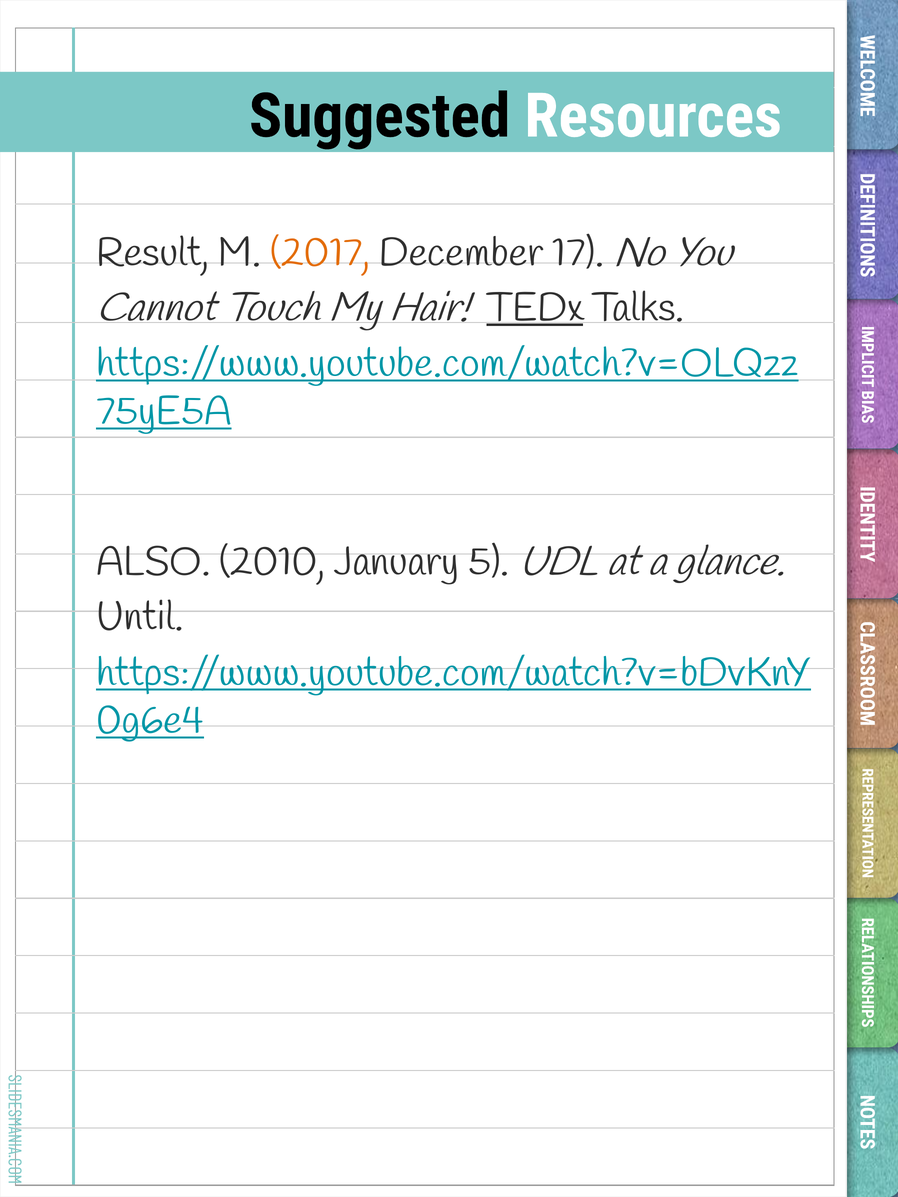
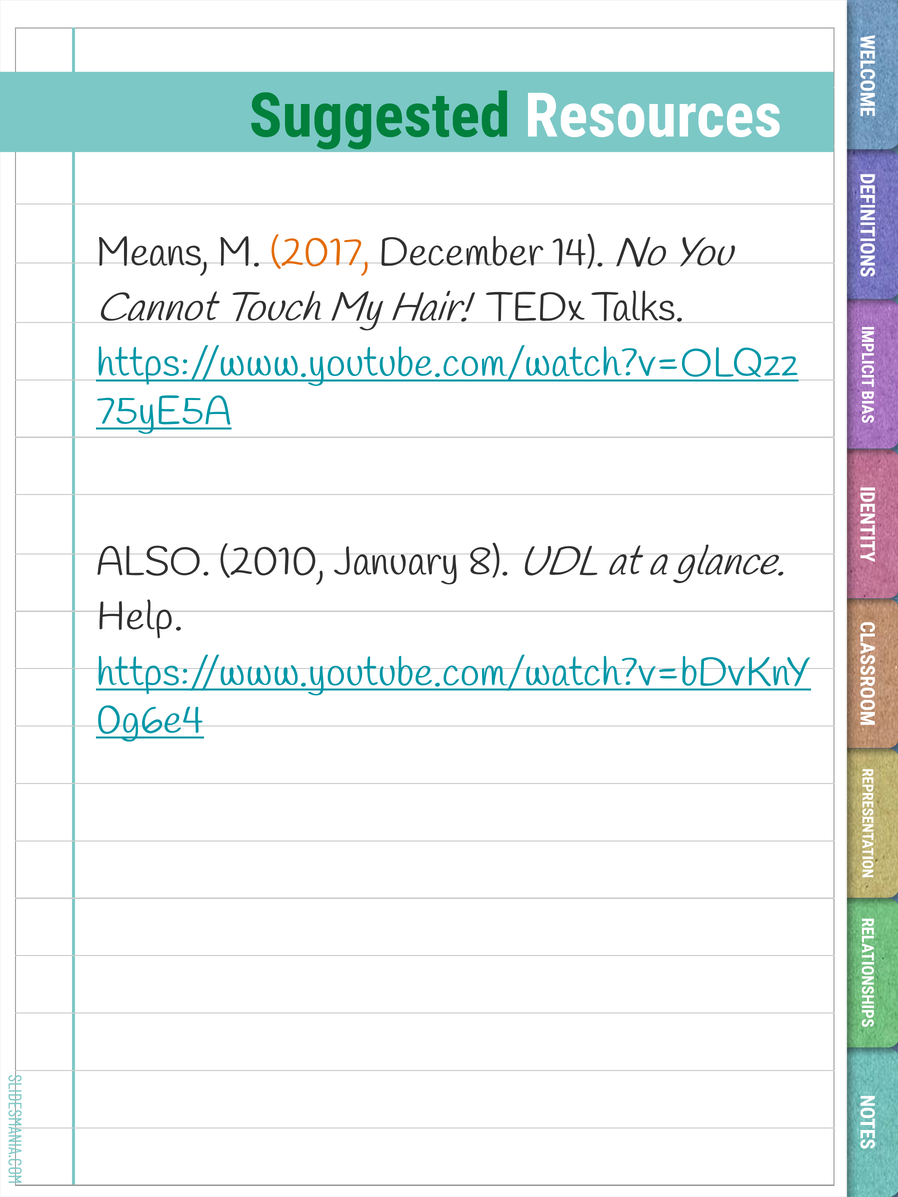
Suggested colour: black -> green
Result: Result -> Means
17: 17 -> 14
TEDx underline: present -> none
5: 5 -> 8
Until: Until -> Help
